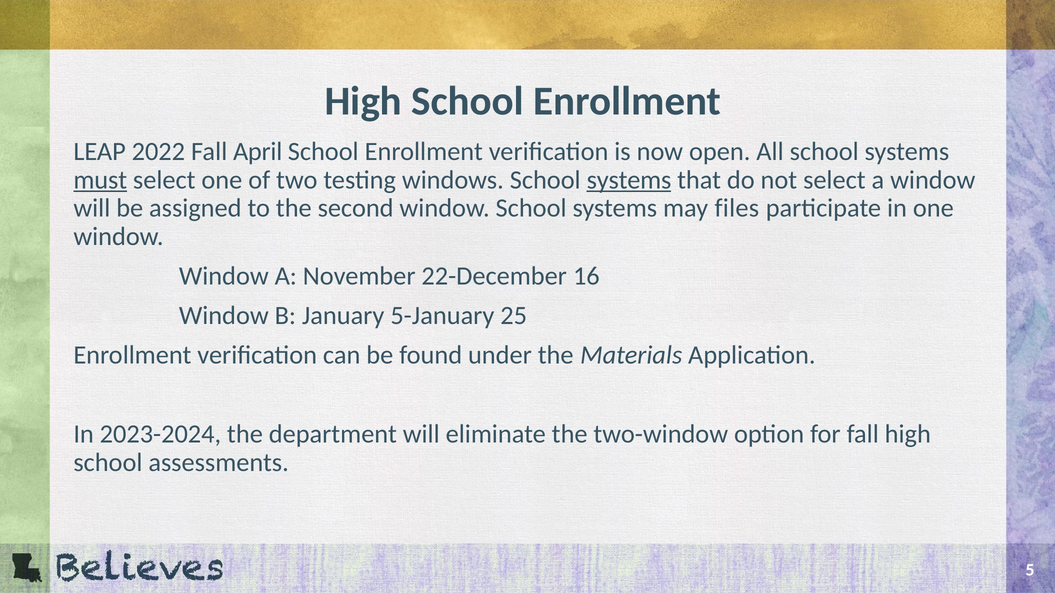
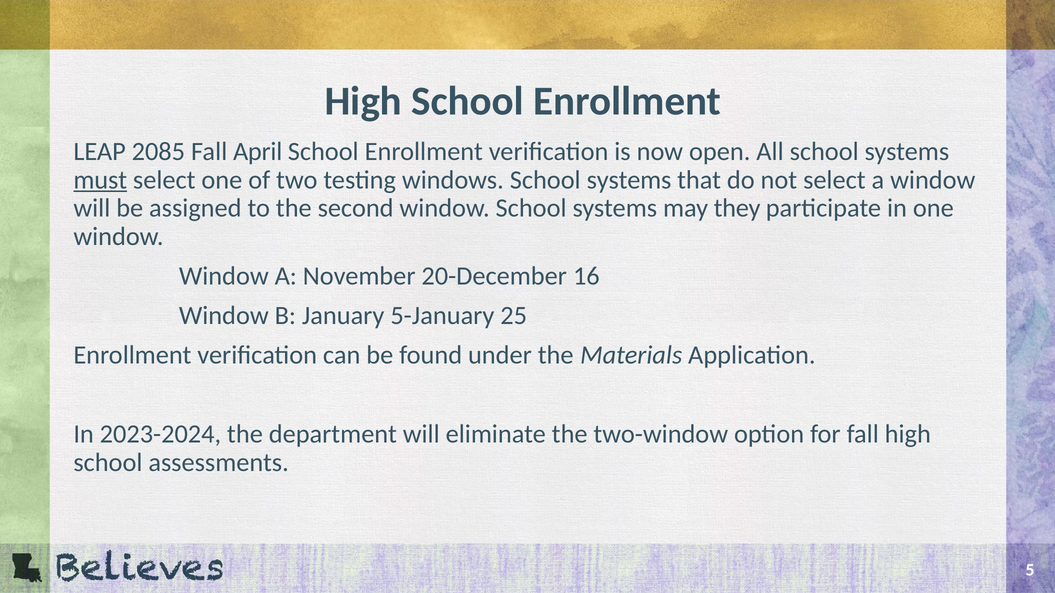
2022: 2022 -> 2085
systems at (629, 180) underline: present -> none
files: files -> they
22-December: 22-December -> 20-December
